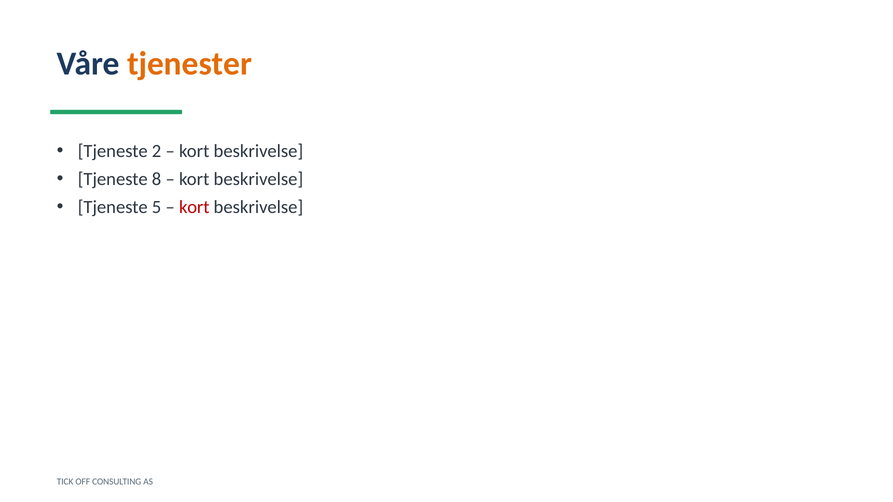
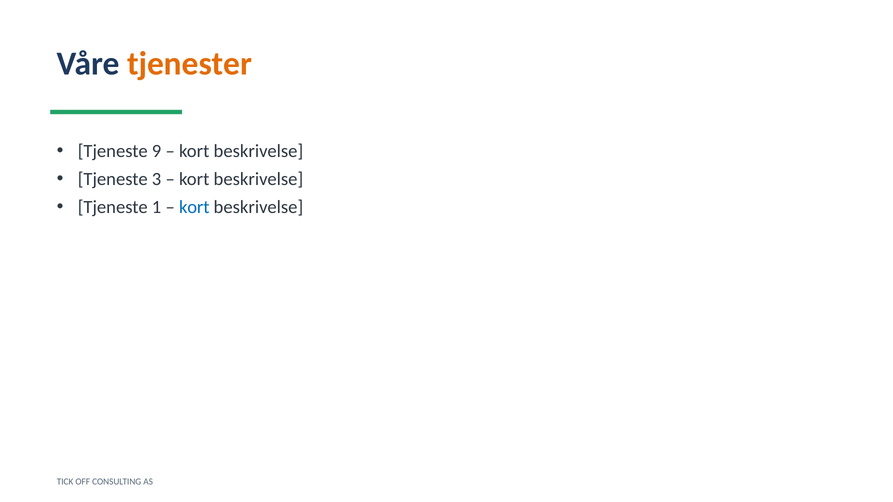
2: 2 -> 9
8: 8 -> 3
5: 5 -> 1
kort at (194, 207) colour: red -> blue
